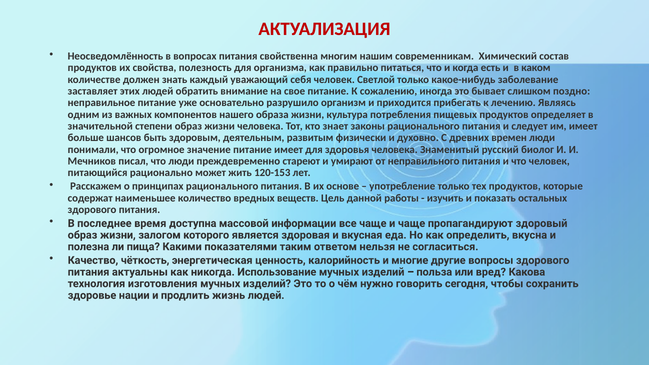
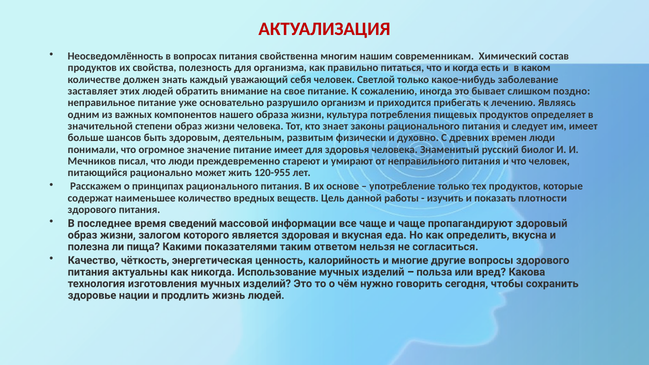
120-153: 120-153 -> 120-955
остальных: остальных -> плотности
доступна: доступна -> сведений
